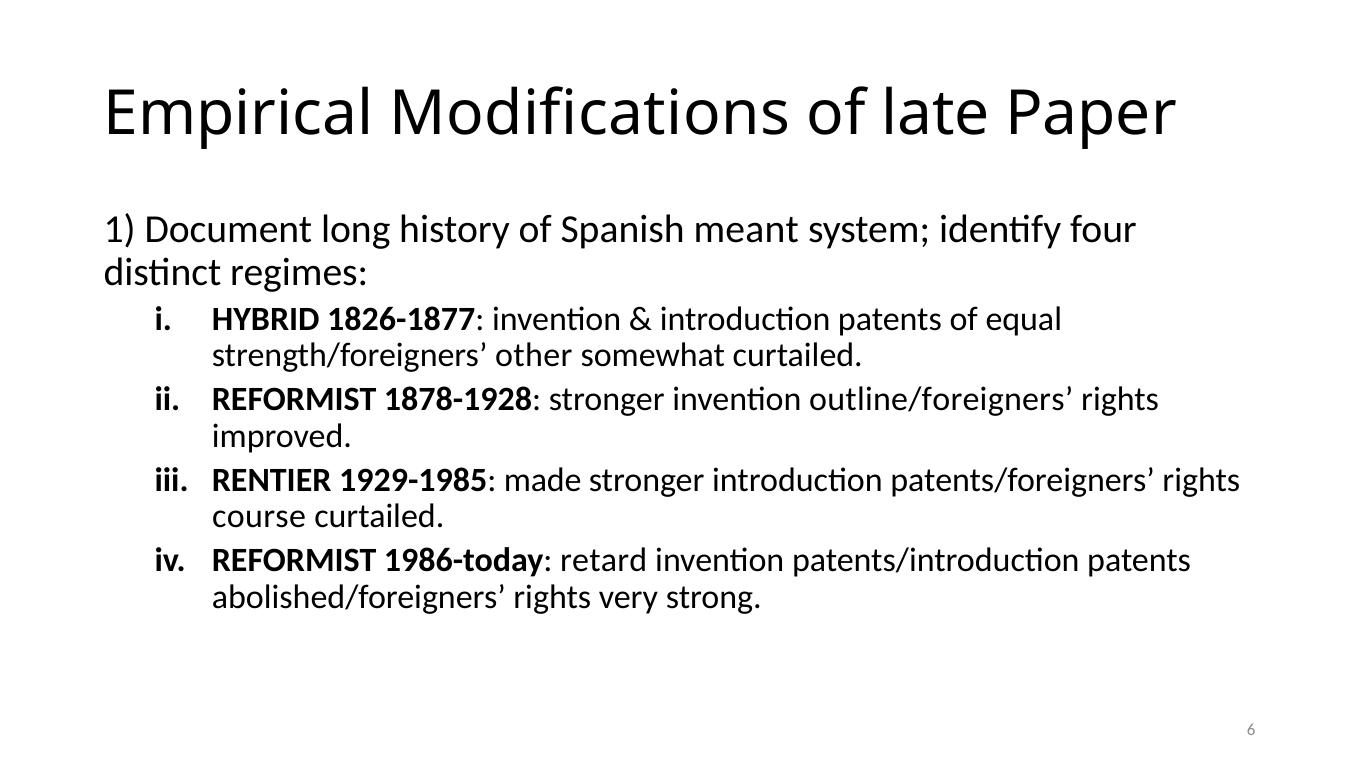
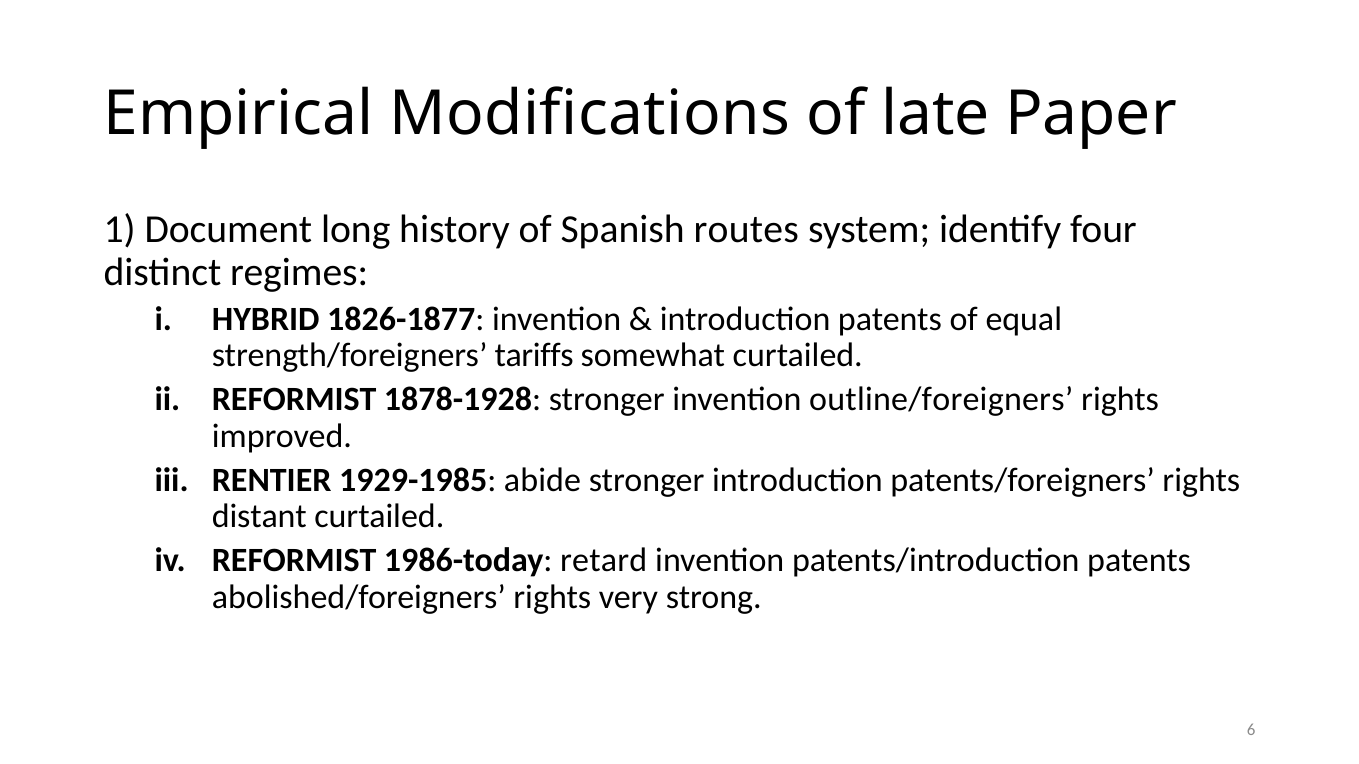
meant: meant -> routes
other: other -> tariffs
made: made -> abide
course: course -> distant
